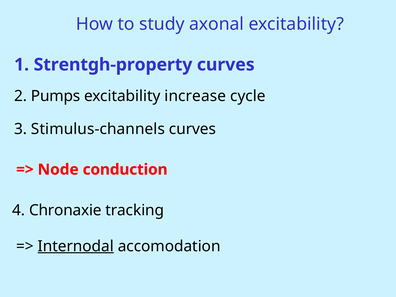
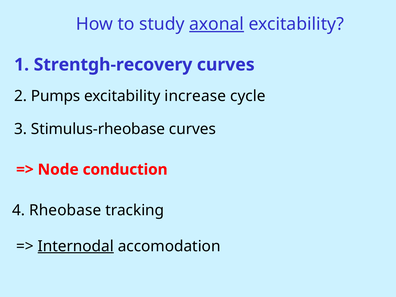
axonal underline: none -> present
Strentgh-property: Strentgh-property -> Strentgh-recovery
Stimulus-channels: Stimulus-channels -> Stimulus-rheobase
Chronaxie: Chronaxie -> Rheobase
